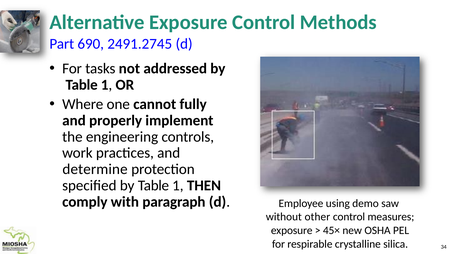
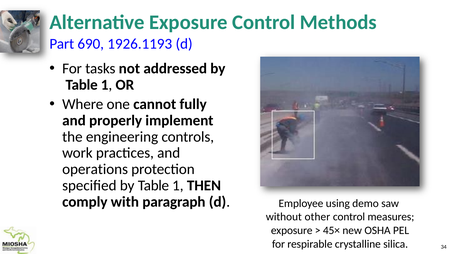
2491.2745: 2491.2745 -> 1926.1193
determine: determine -> operations
